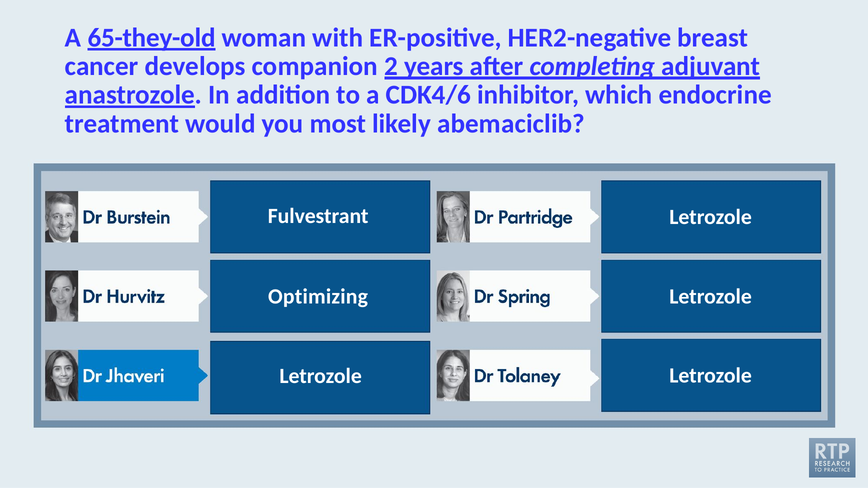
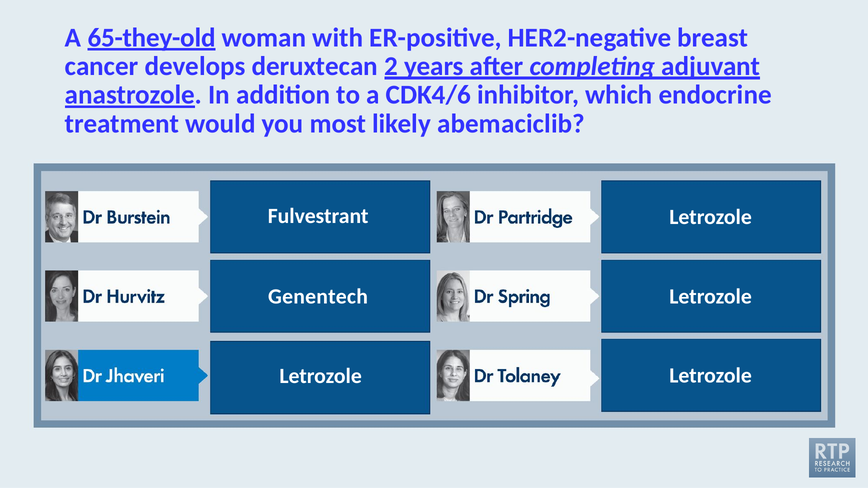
companion: companion -> deruxtecan
Optimizing: Optimizing -> Genentech
